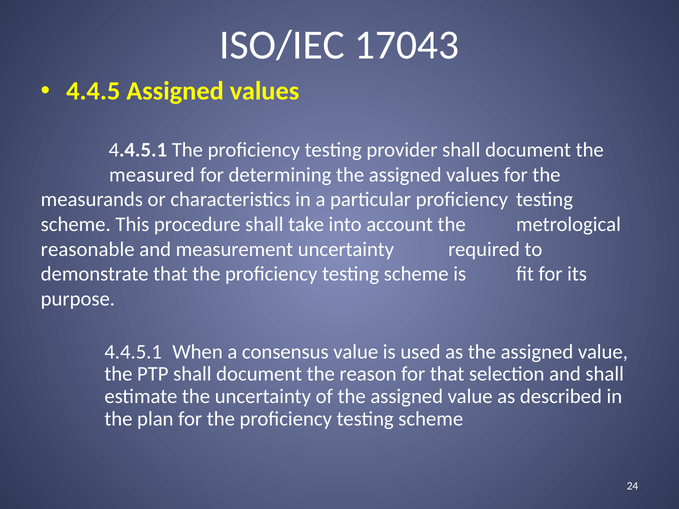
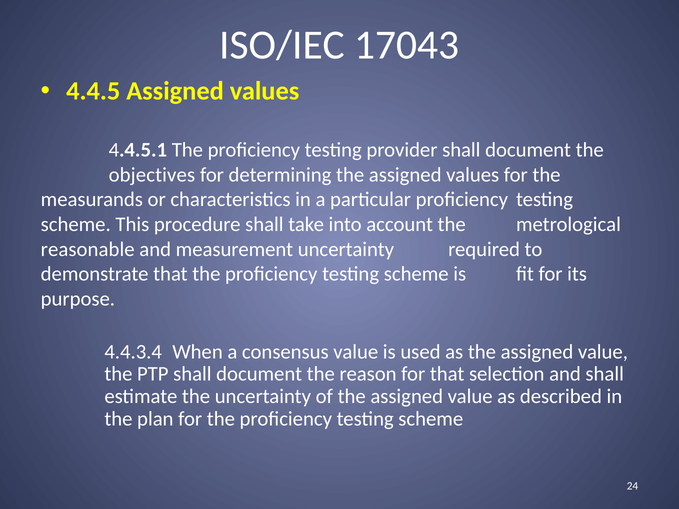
measured: measured -> objectives
4.4.5.1 at (133, 352): 4.4.5.1 -> 4.4.3.4
